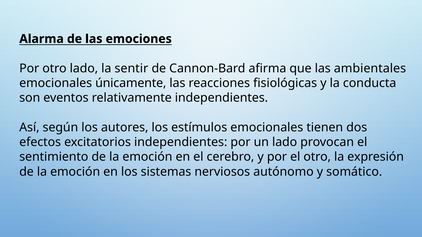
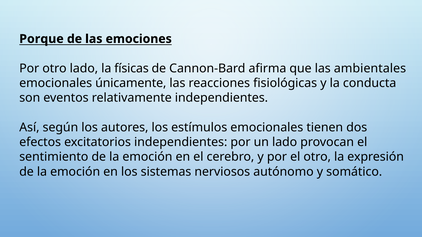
Alarma: Alarma -> Porque
sentir: sentir -> físicas
